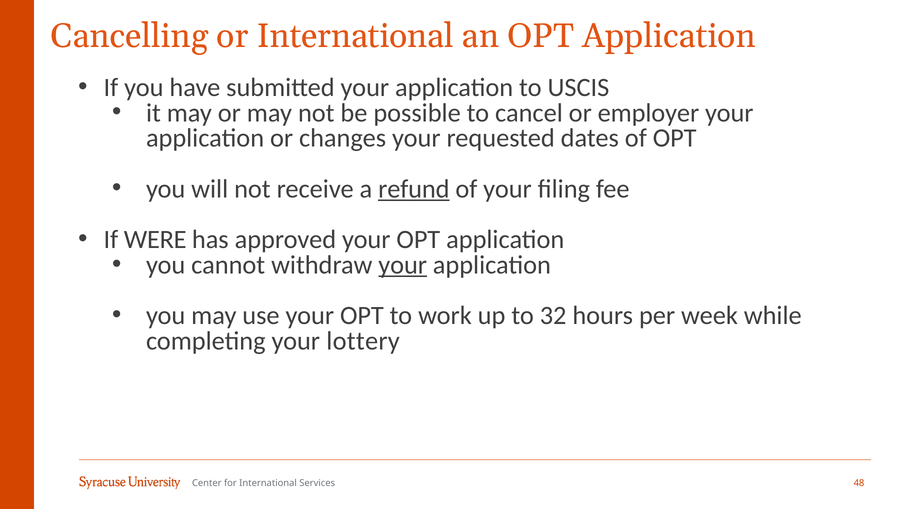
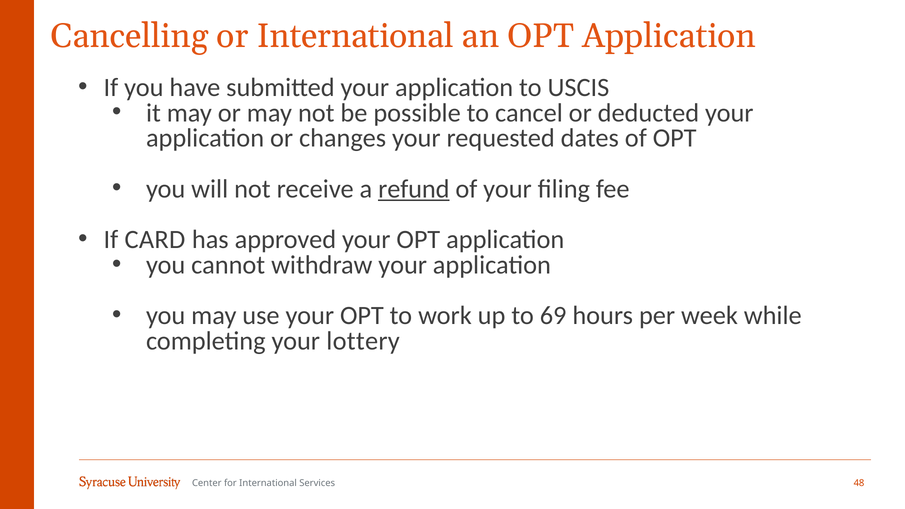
employer: employer -> deducted
WERE: WERE -> CARD
your at (403, 265) underline: present -> none
32: 32 -> 69
